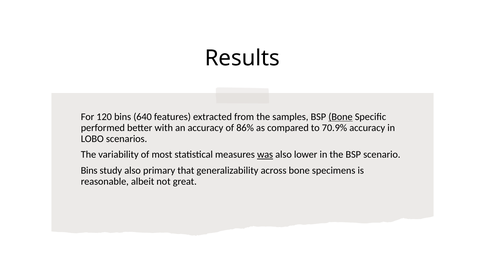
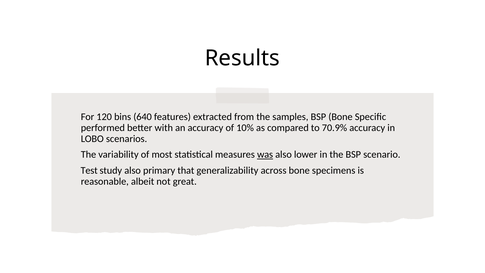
Bone at (340, 117) underline: present -> none
86%: 86% -> 10%
Bins at (89, 171): Bins -> Test
